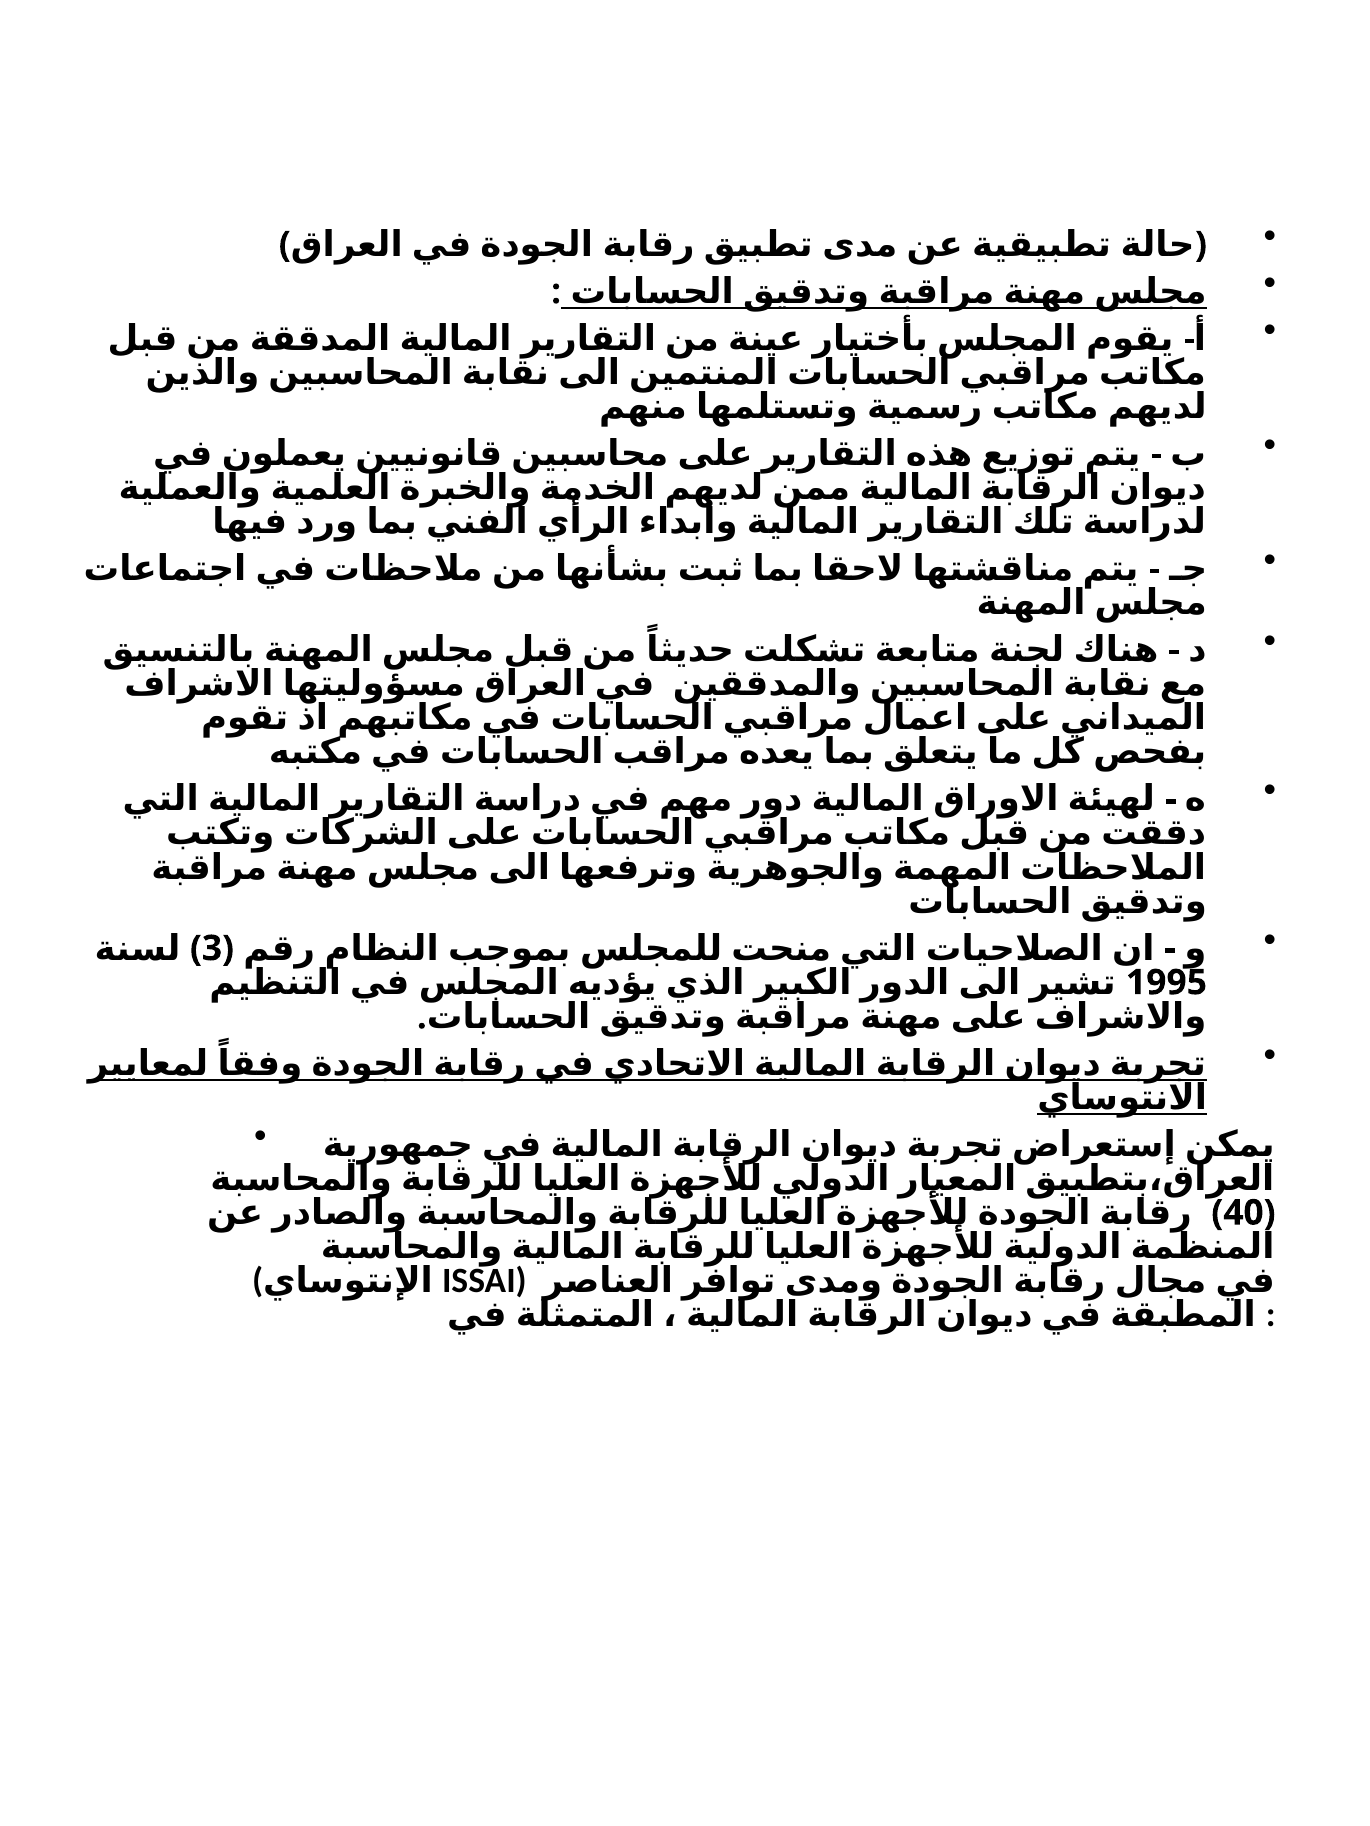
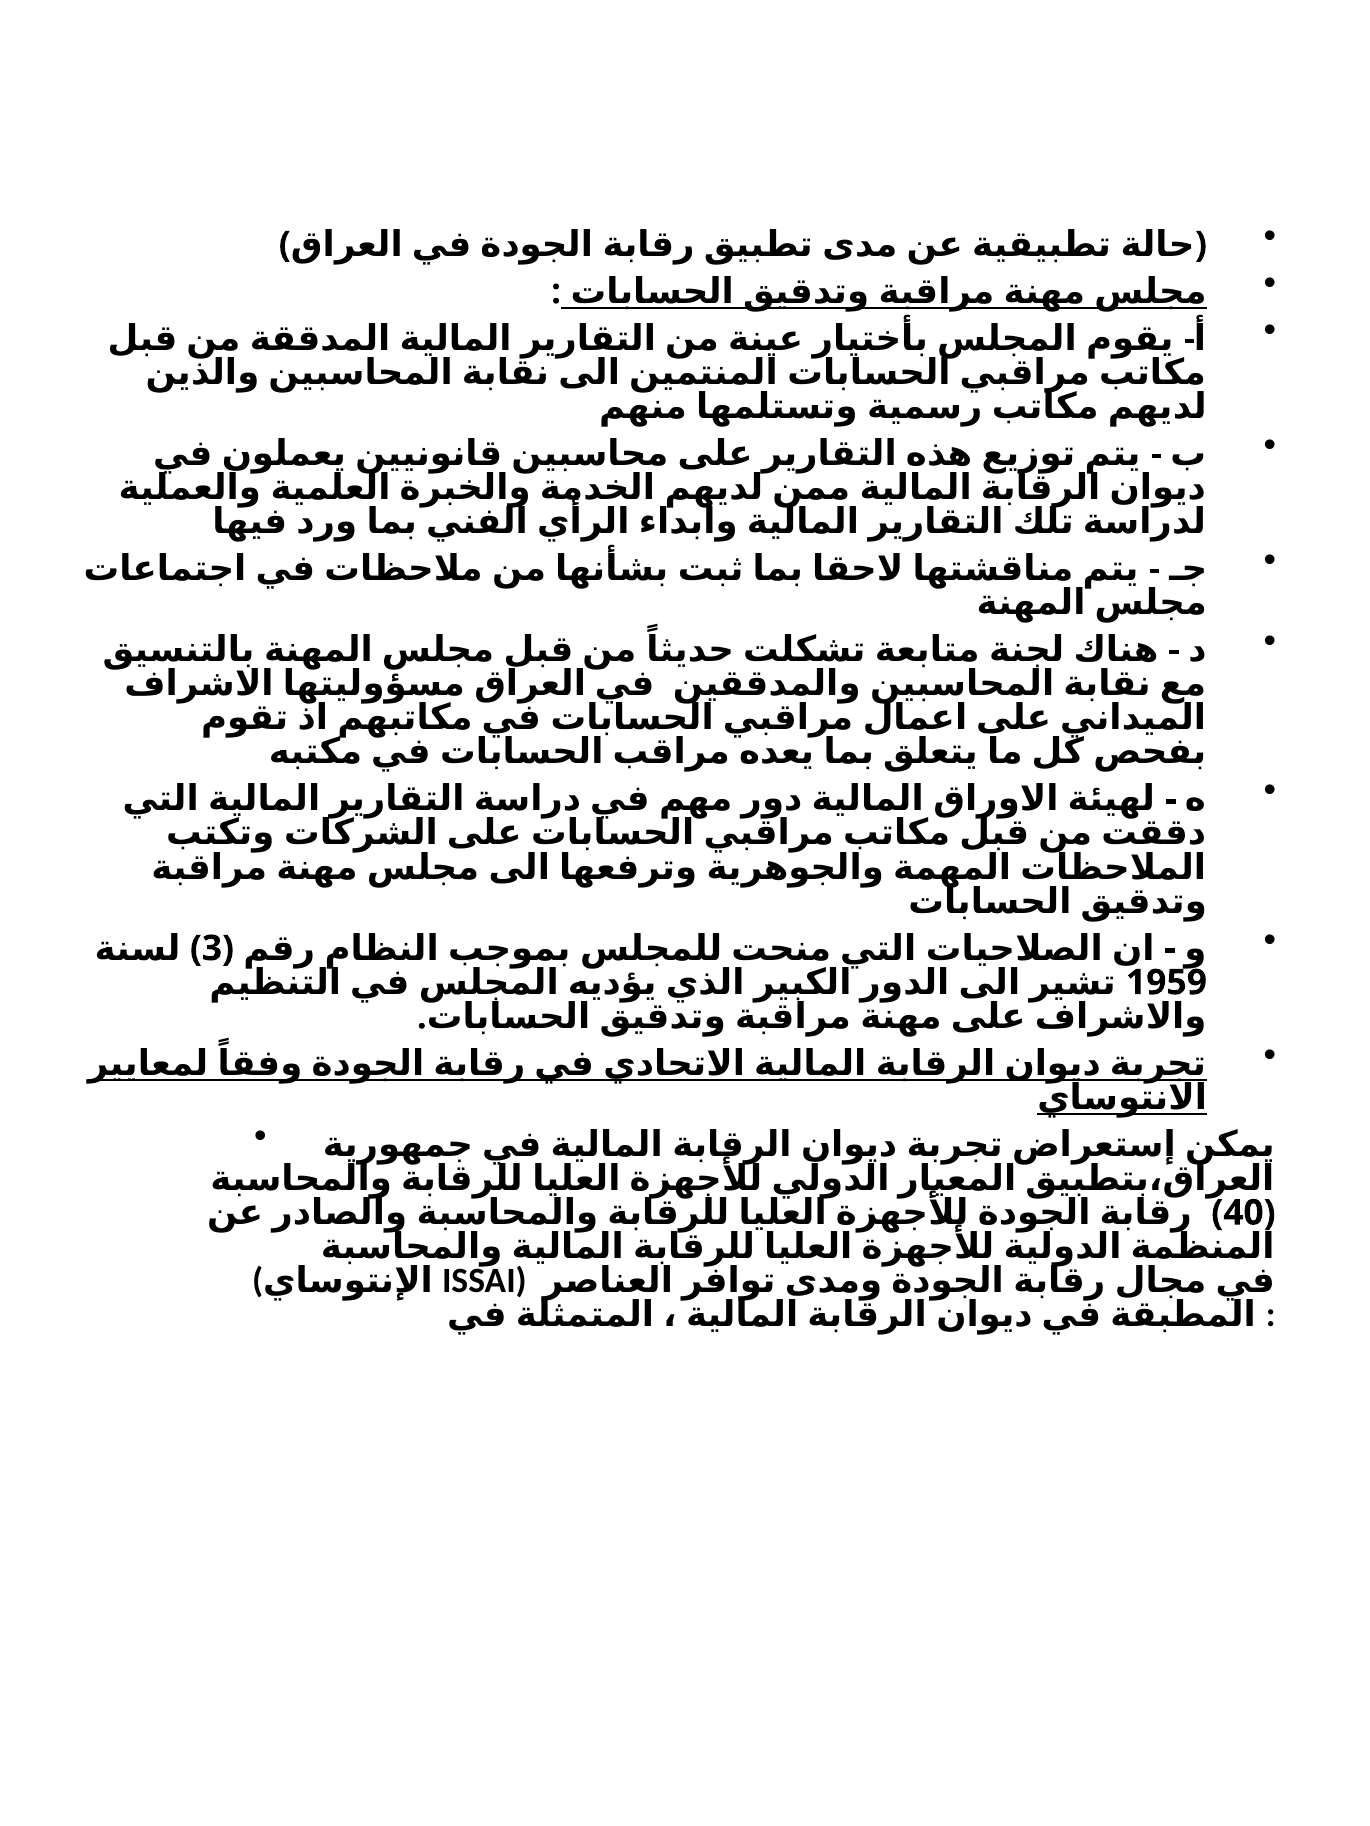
1995: 1995 -> 1959
